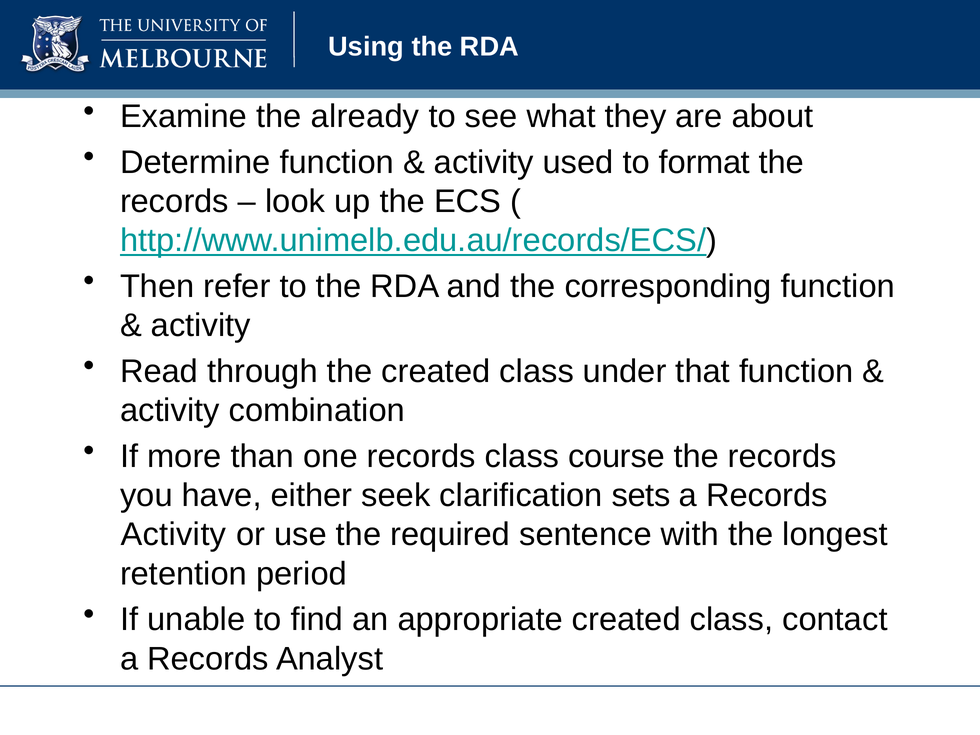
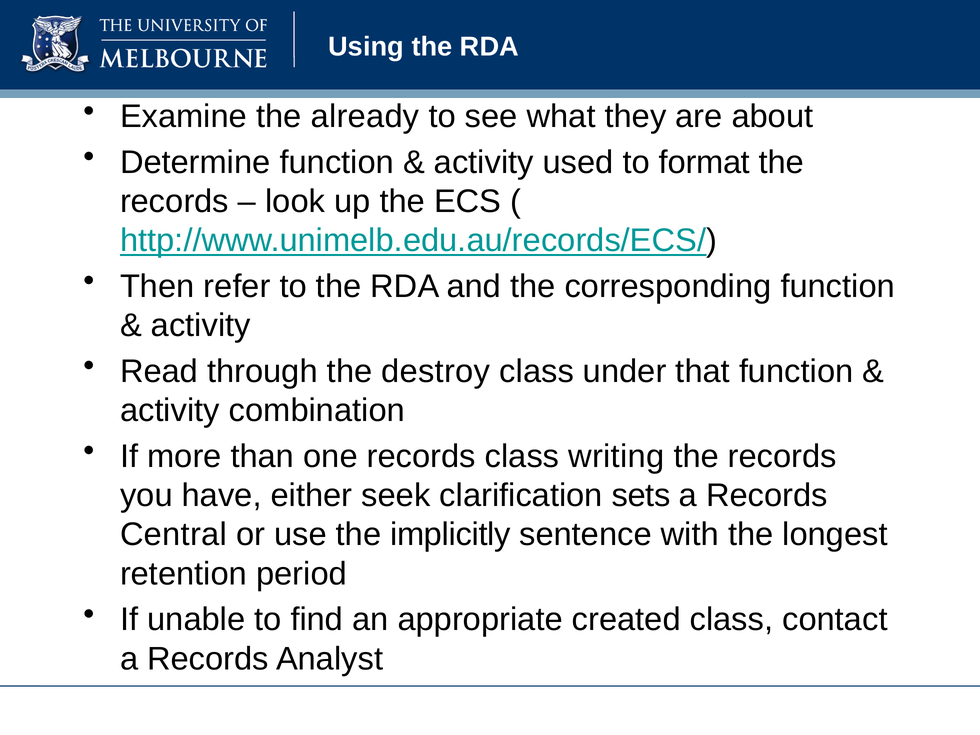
the created: created -> destroy
course: course -> writing
Activity at (173, 535): Activity -> Central
required: required -> implicitly
